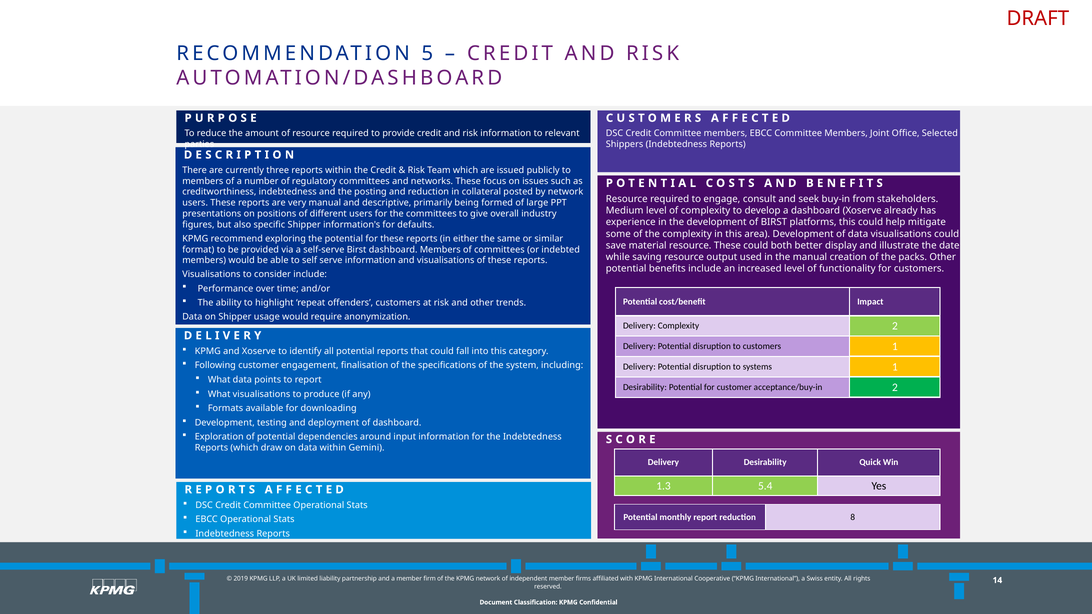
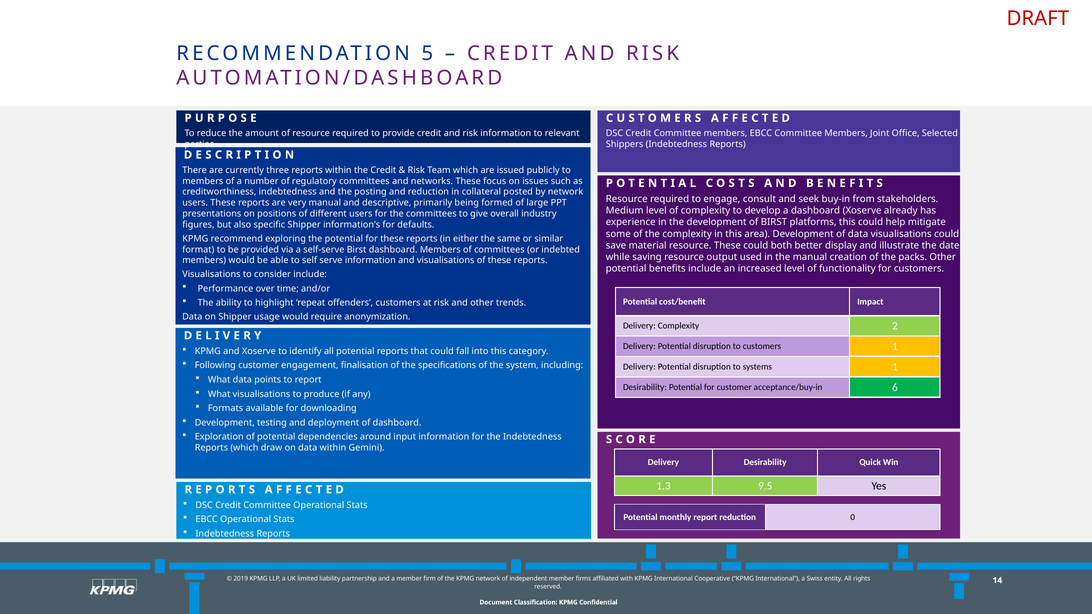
acceptance/buy-in 2: 2 -> 6
5.4: 5.4 -> 9.5
8: 8 -> 0
